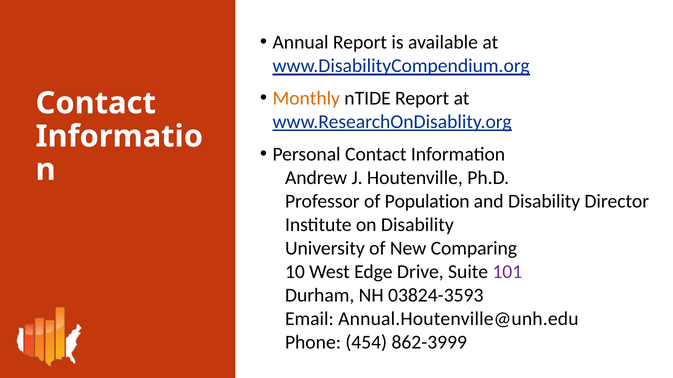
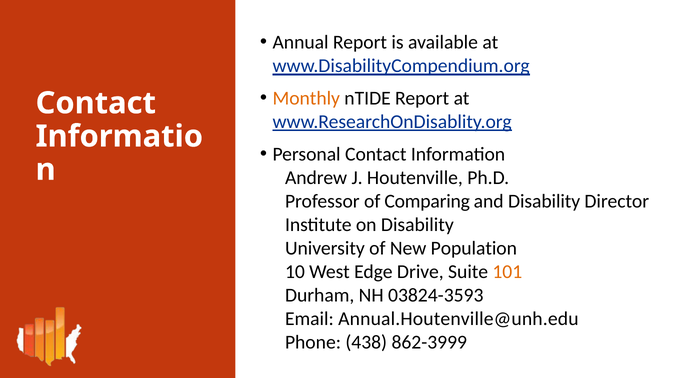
Population: Population -> Comparing
Comparing: Comparing -> Population
101 colour: purple -> orange
454: 454 -> 438
